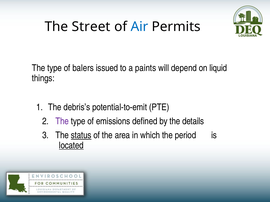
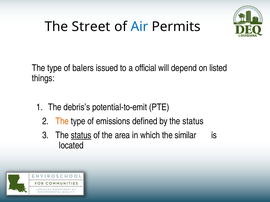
paints: paints -> official
liquid: liquid -> listed
The at (62, 122) colour: purple -> orange
by the details: details -> status
period: period -> similar
located underline: present -> none
